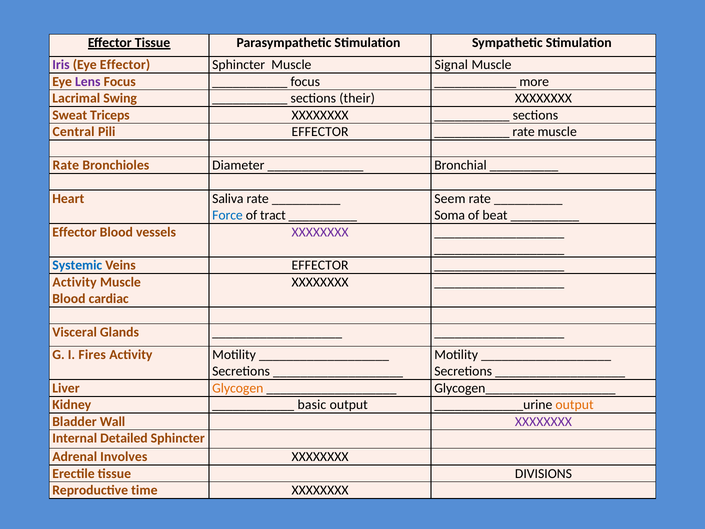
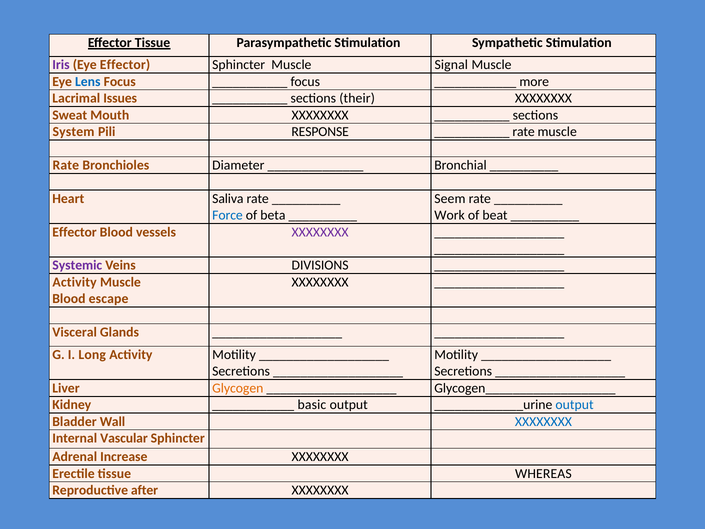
Lens colour: purple -> blue
Swing: Swing -> Issues
Triceps: Triceps -> Mouth
Central: Central -> System
Pili EFFECTOR: EFFECTOR -> RESPONSE
tract: tract -> beta
Soma: Soma -> Work
Systemic colour: blue -> purple
Veins EFFECTOR: EFFECTOR -> DIVISIONS
cardiac: cardiac -> escape
Fires: Fires -> Long
output at (575, 405) colour: orange -> blue
XXXXXXXX at (543, 421) colour: purple -> blue
Detailed: Detailed -> Vascular
Involves: Involves -> Increase
DIVISIONS: DIVISIONS -> WHEREAS
time: time -> after
